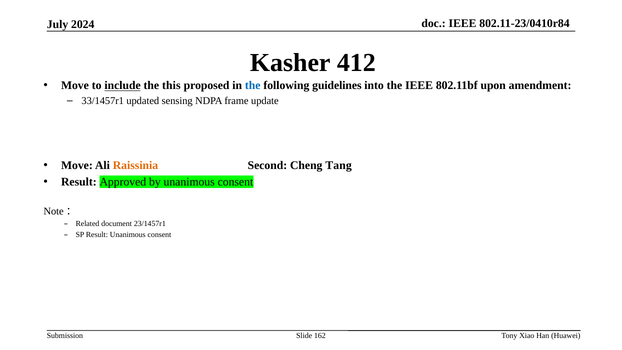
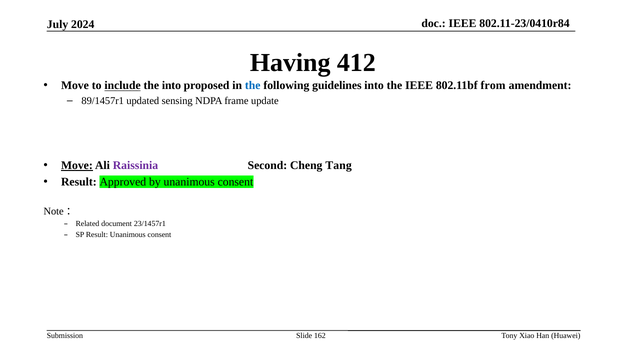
Kasher: Kasher -> Having
the this: this -> into
upon: upon -> from
33/1457r1: 33/1457r1 -> 89/1457r1
Move at (77, 165) underline: none -> present
Raissinia colour: orange -> purple
